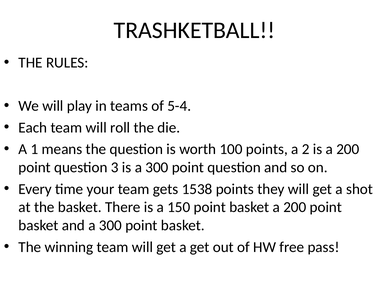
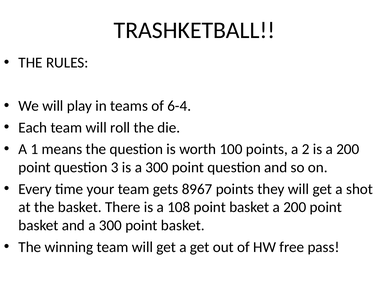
5-4: 5-4 -> 6-4
1538: 1538 -> 8967
150: 150 -> 108
